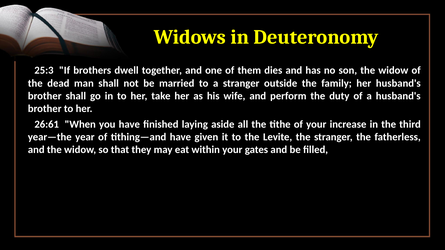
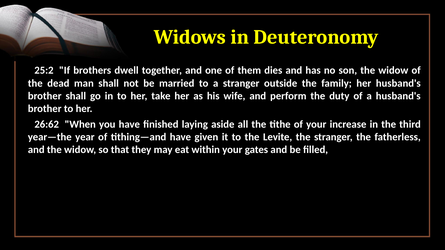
25:3: 25:3 -> 25:2
26:61: 26:61 -> 26:62
